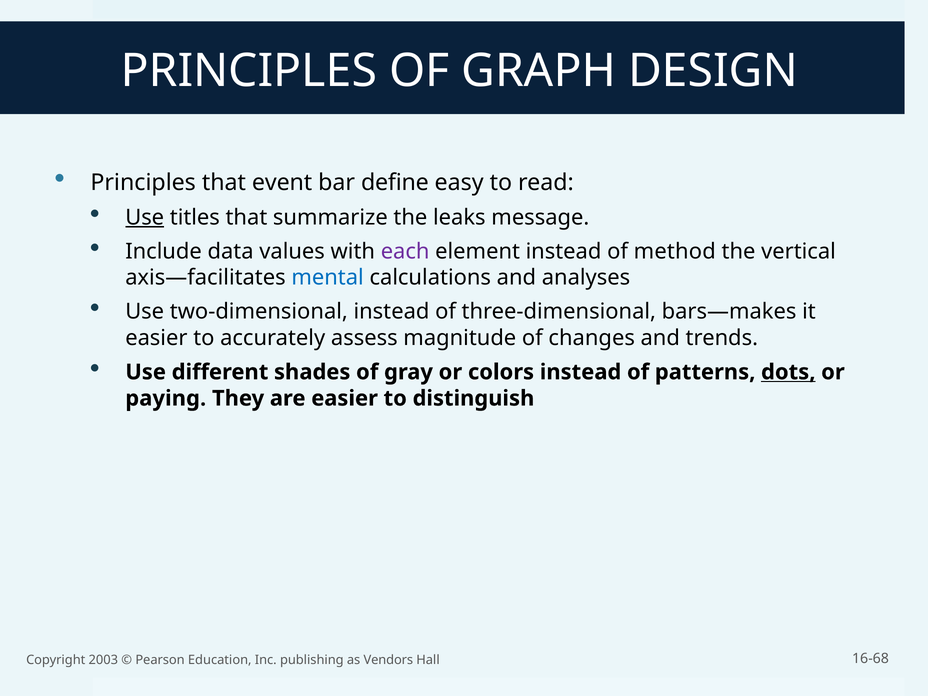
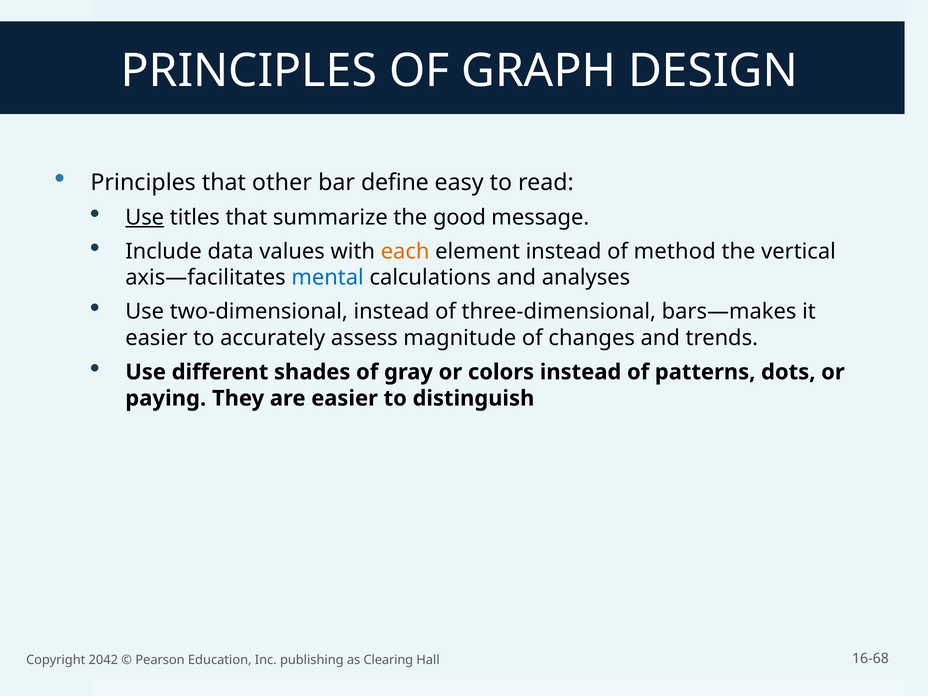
event: event -> other
leaks: leaks -> good
each colour: purple -> orange
dots underline: present -> none
2003: 2003 -> 2042
Vendors: Vendors -> Clearing
